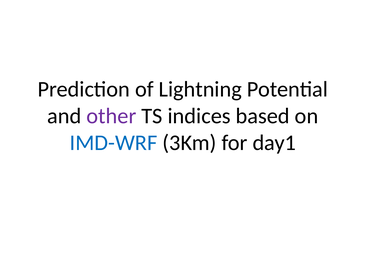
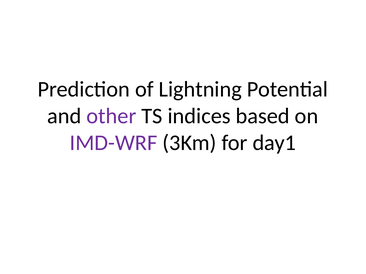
IMD-WRF colour: blue -> purple
